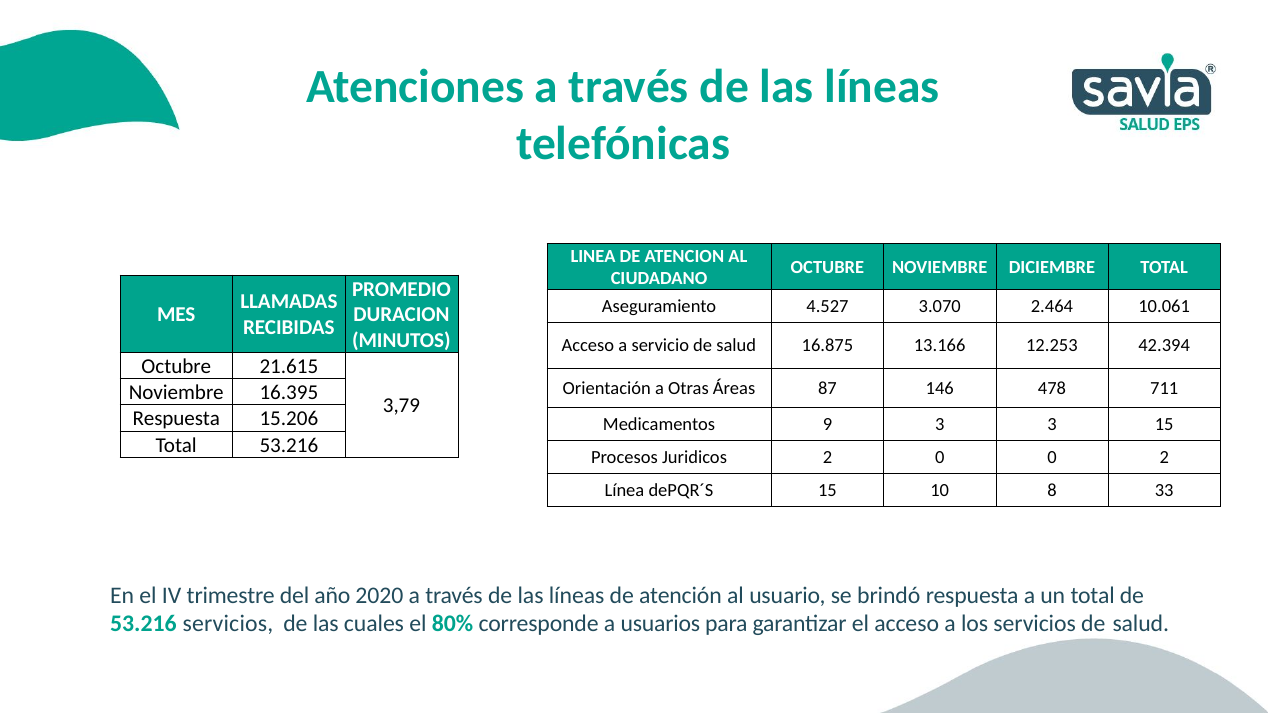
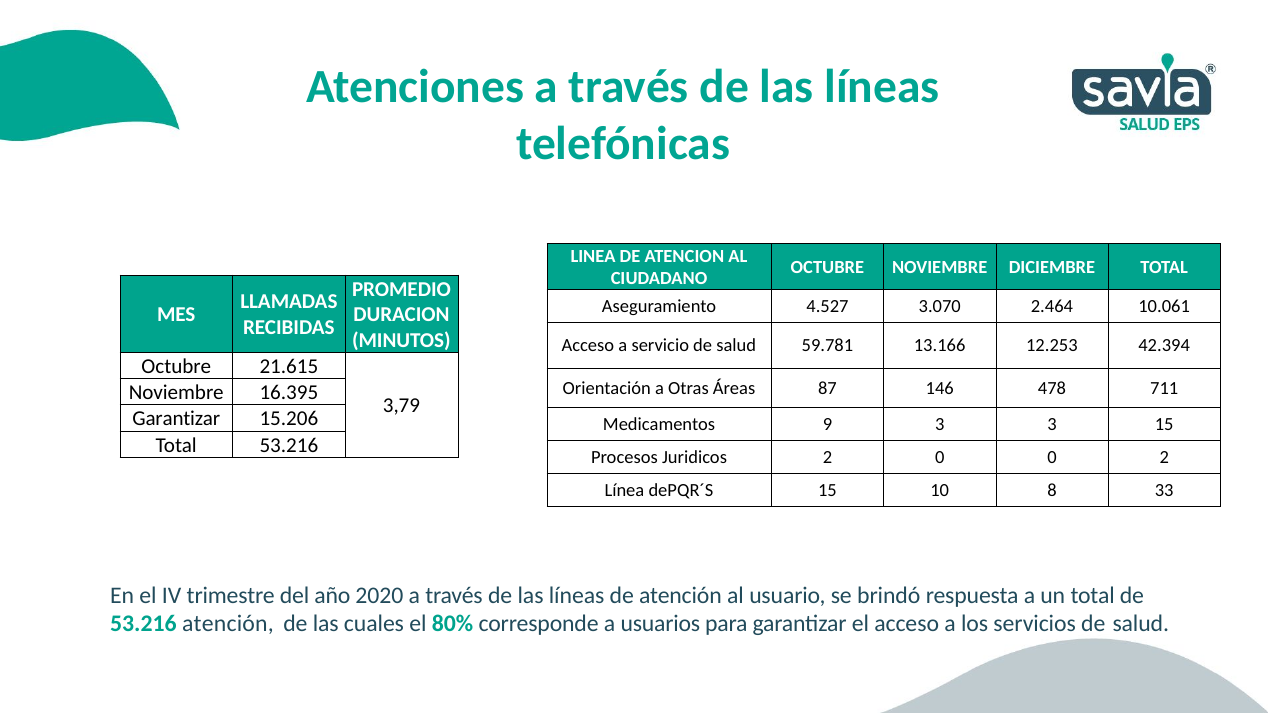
16.875: 16.875 -> 59.781
Respuesta at (176, 419): Respuesta -> Garantizar
53.216 servicios: servicios -> atención
